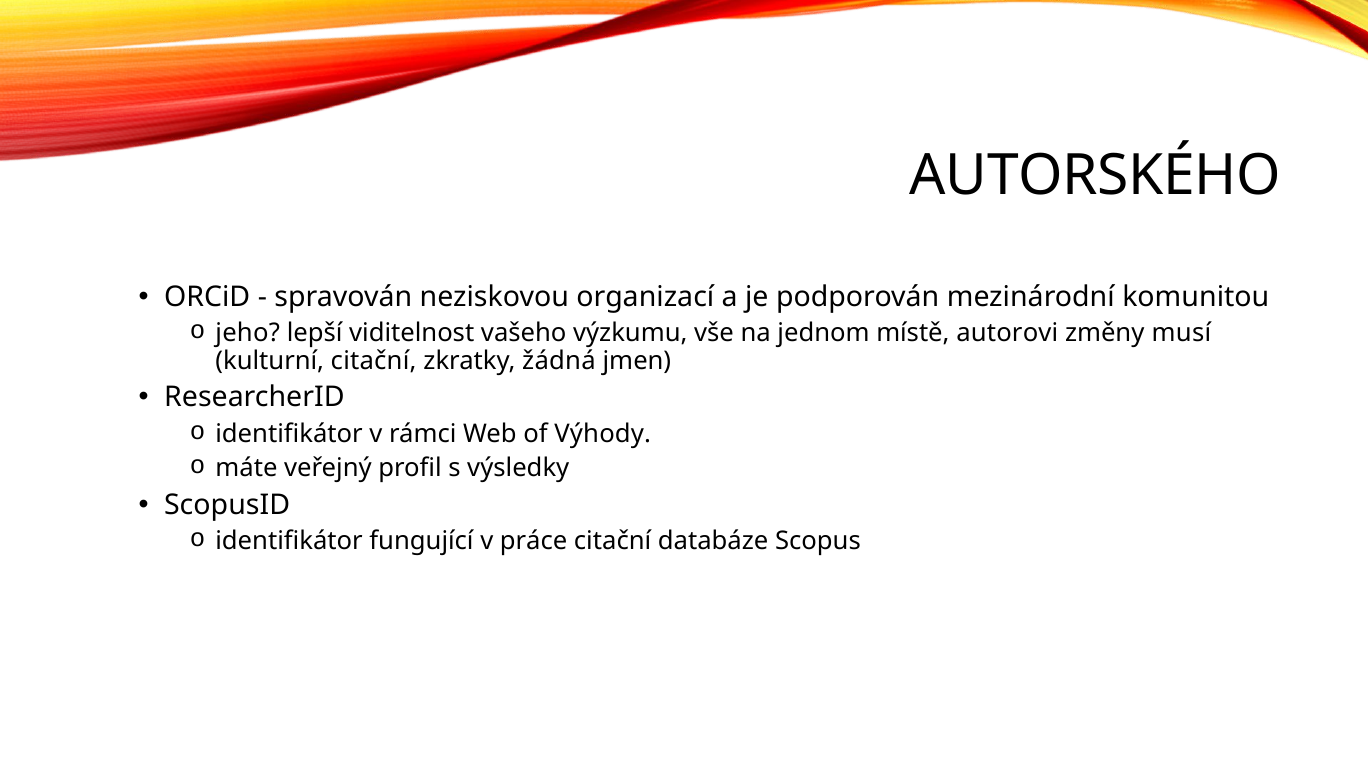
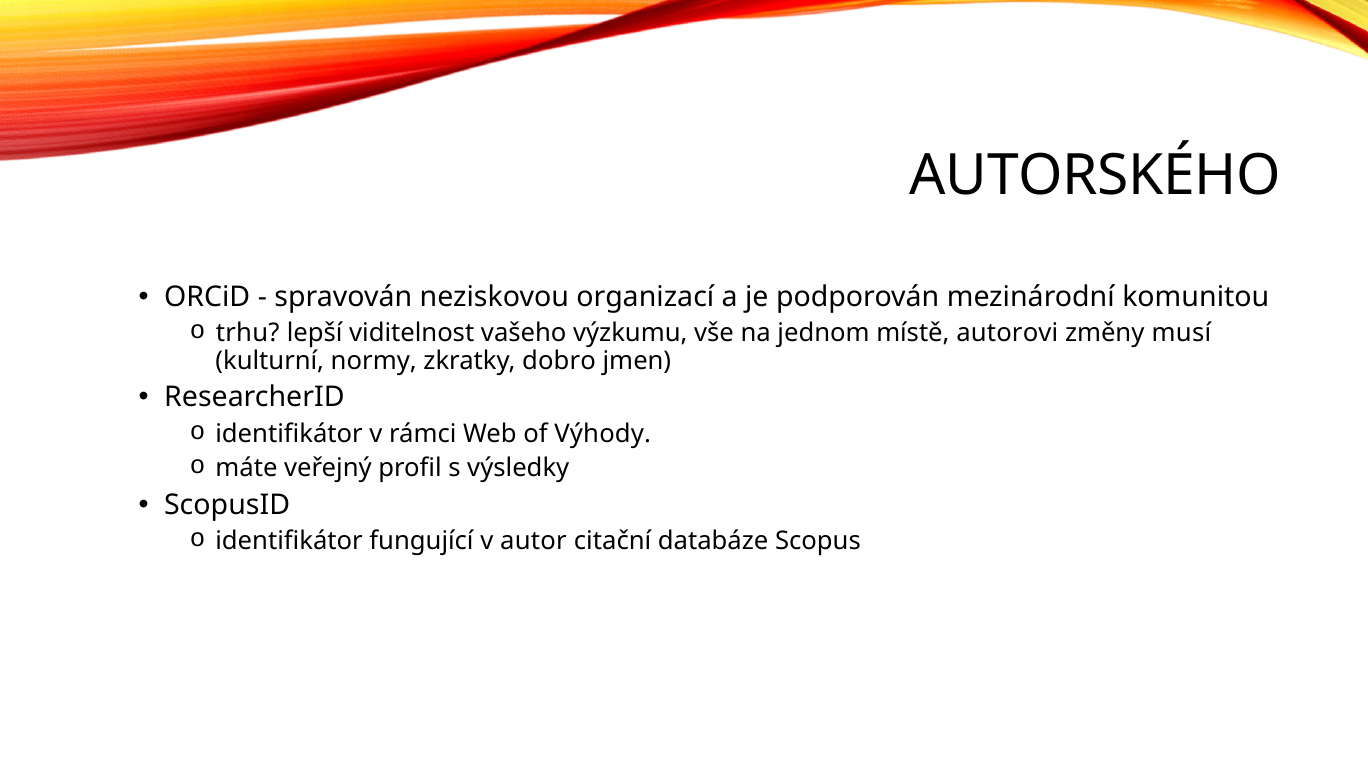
jeho: jeho -> trhu
kulturní citační: citační -> normy
žádná: žádná -> dobro
práce: práce -> autor
